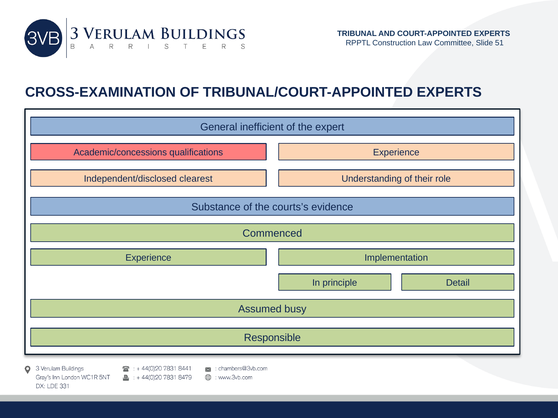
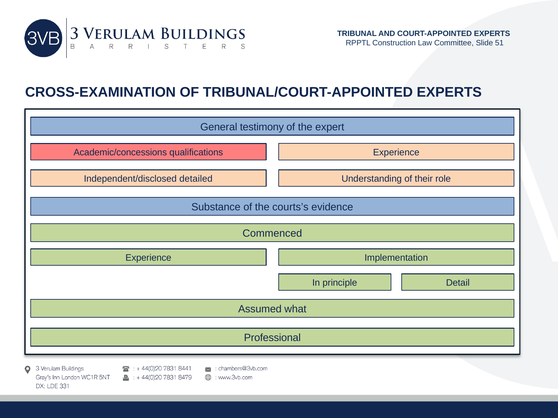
inefficient: inefficient -> testimony
clearest: clearest -> detailed
busy: busy -> what
Responsible: Responsible -> Professional
